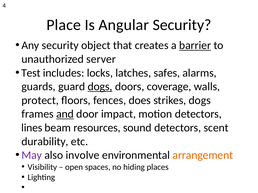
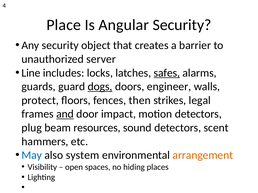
barrier underline: present -> none
Test: Test -> Line
safes underline: none -> present
coverage: coverage -> engineer
does: does -> then
strikes dogs: dogs -> legal
lines: lines -> plug
durability: durability -> hammers
May colour: purple -> blue
involve: involve -> system
